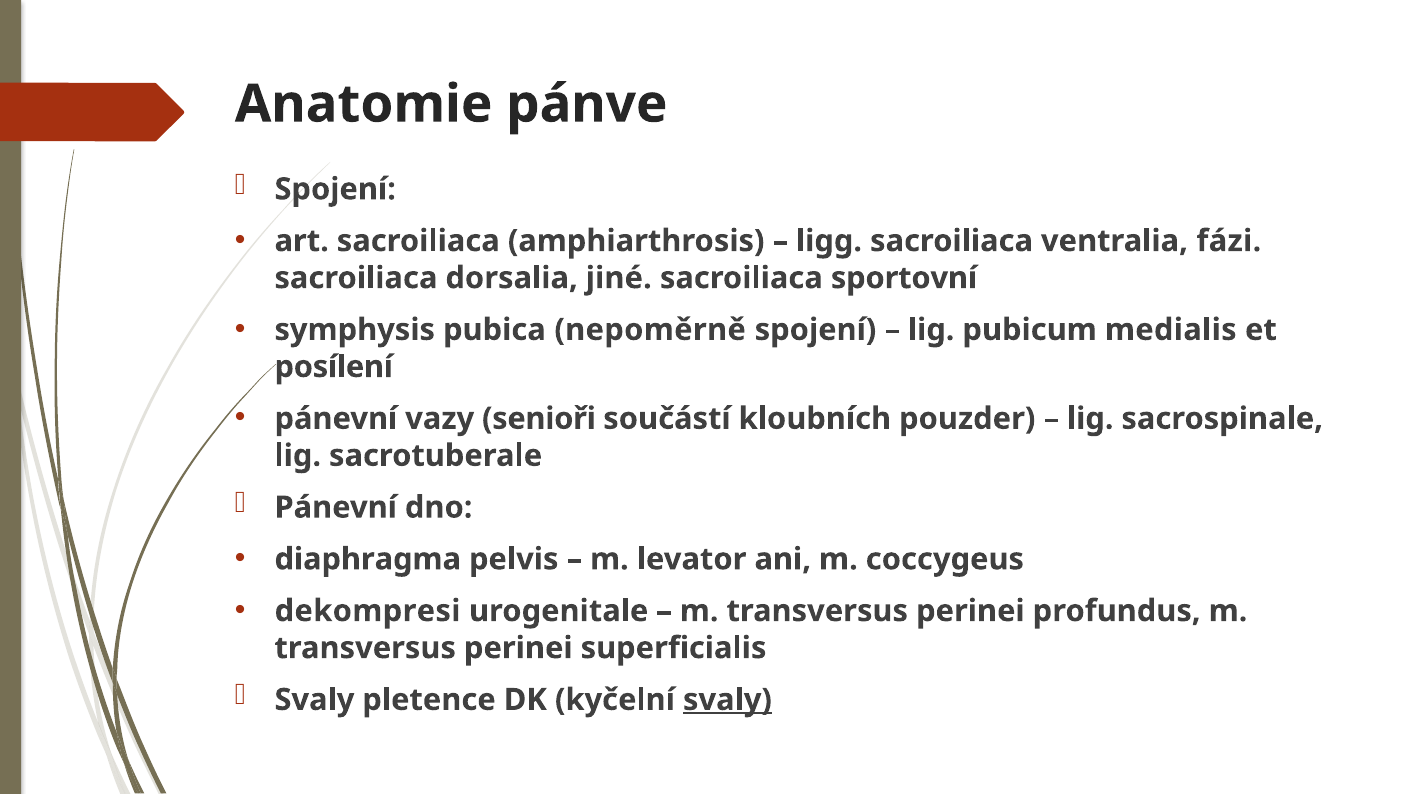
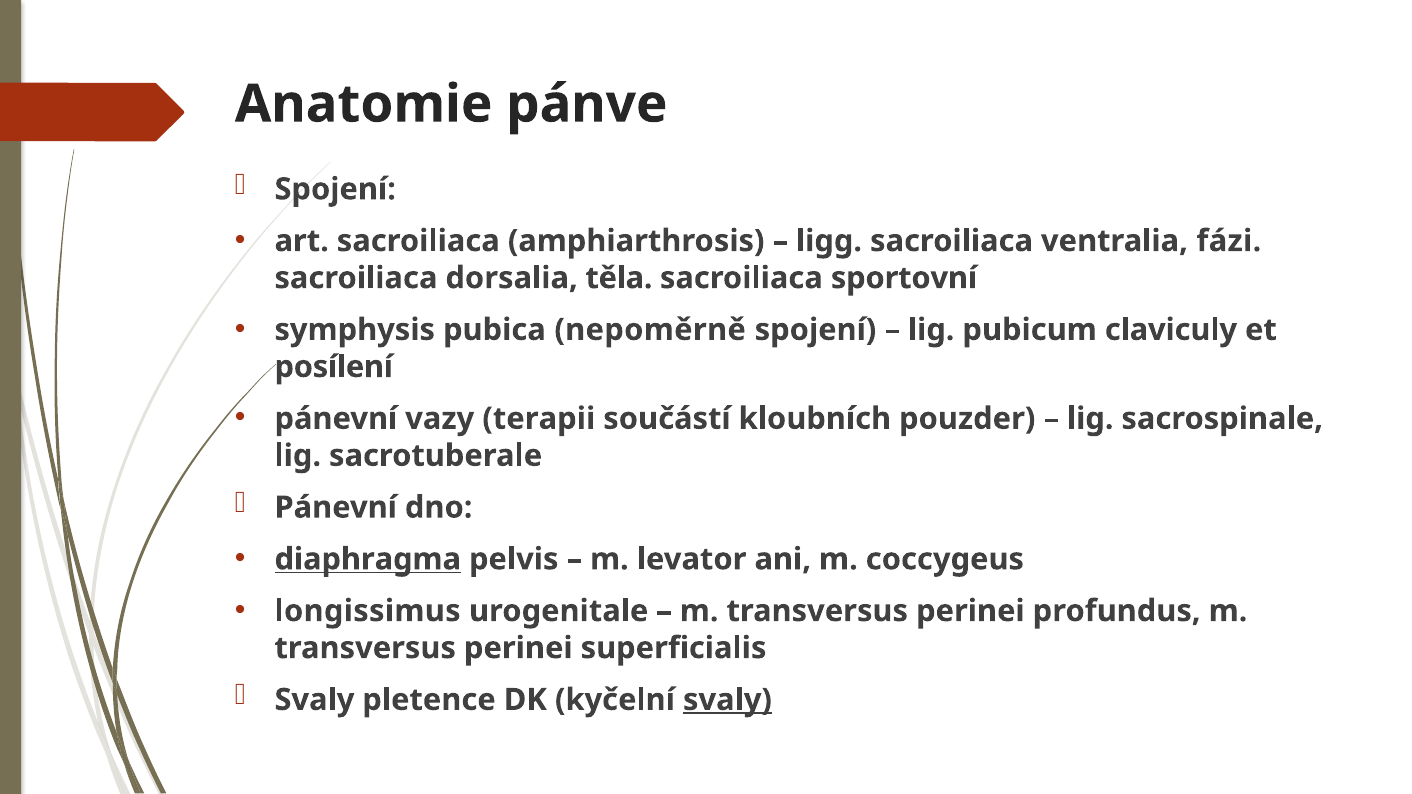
jiné: jiné -> těla
medialis: medialis -> claviculy
senioři: senioři -> terapii
diaphragma underline: none -> present
dekompresi: dekompresi -> longissimus
